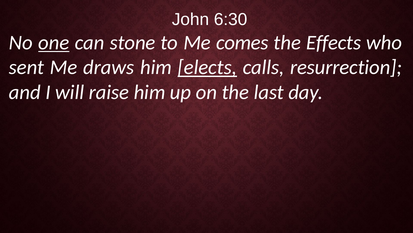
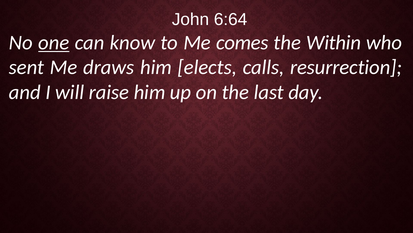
6:30: 6:30 -> 6:64
stone: stone -> know
Effects: Effects -> Within
elects underline: present -> none
